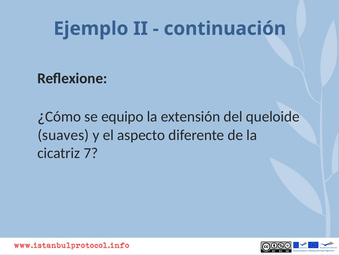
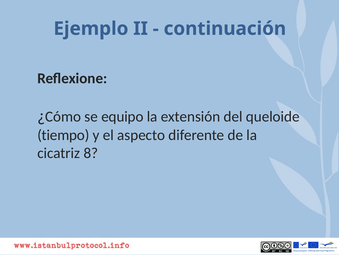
suaves: suaves -> tiempo
7: 7 -> 8
